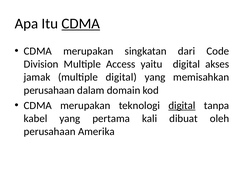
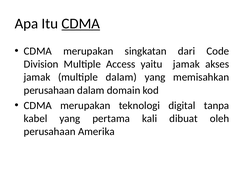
yaitu digital: digital -> jamak
multiple digital: digital -> dalam
digital at (182, 105) underline: present -> none
